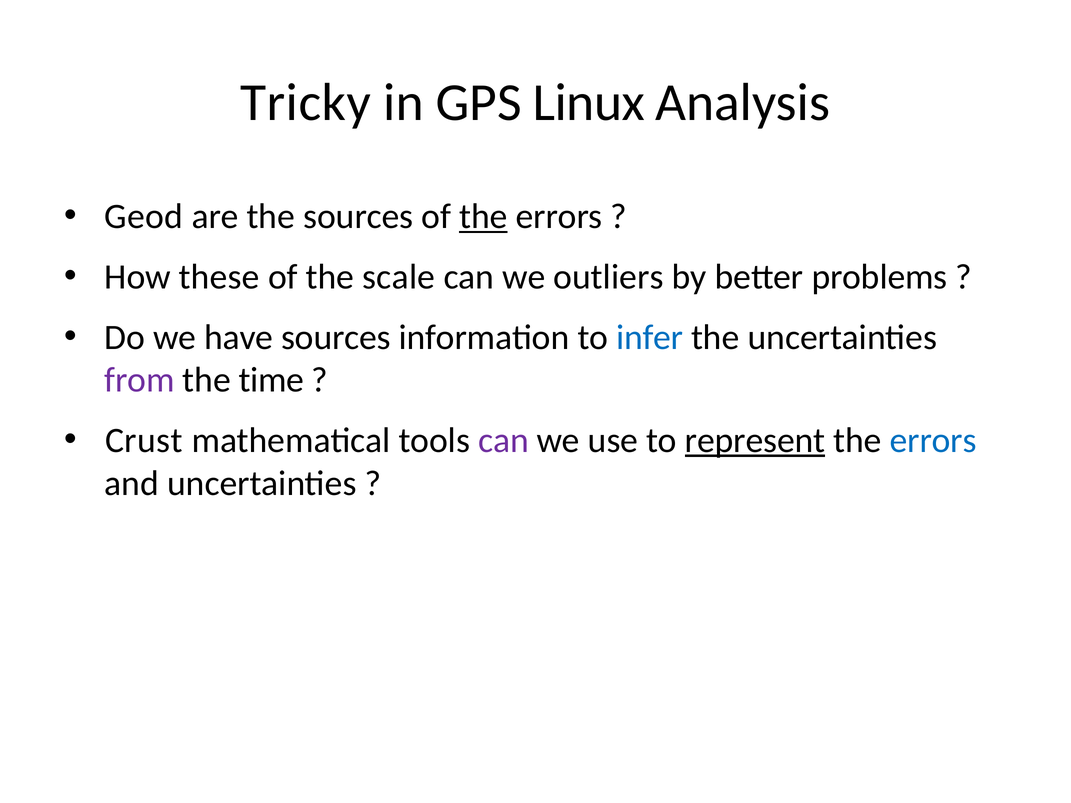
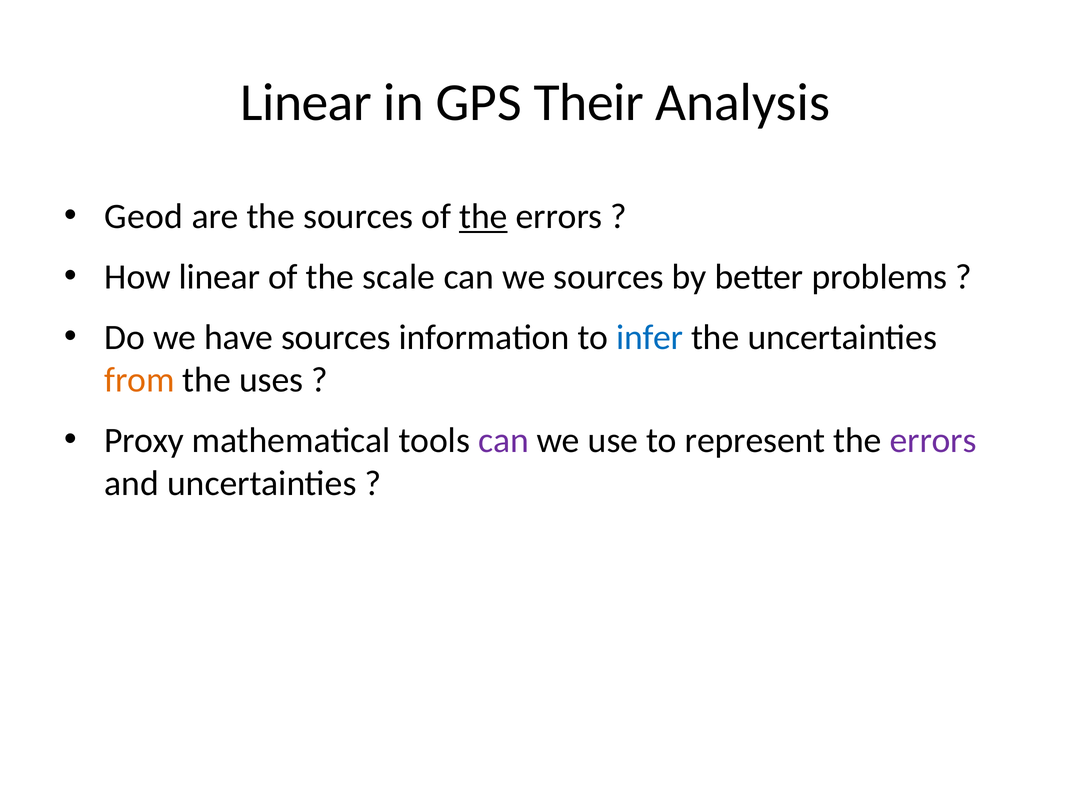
Tricky at (306, 103): Tricky -> Linear
Linux: Linux -> Their
How these: these -> linear
we outliers: outliers -> sources
from colour: purple -> orange
time: time -> uses
Crust: Crust -> Proxy
represent underline: present -> none
errors at (933, 441) colour: blue -> purple
